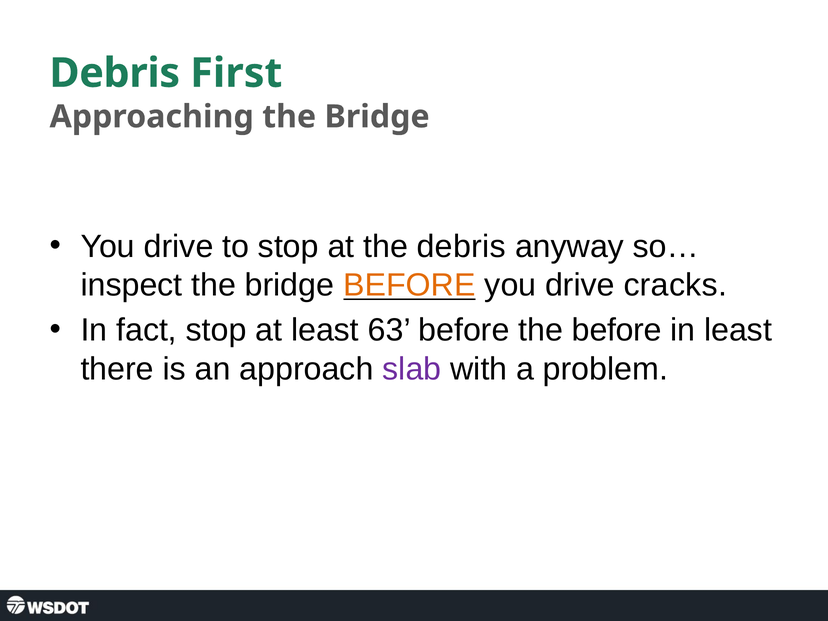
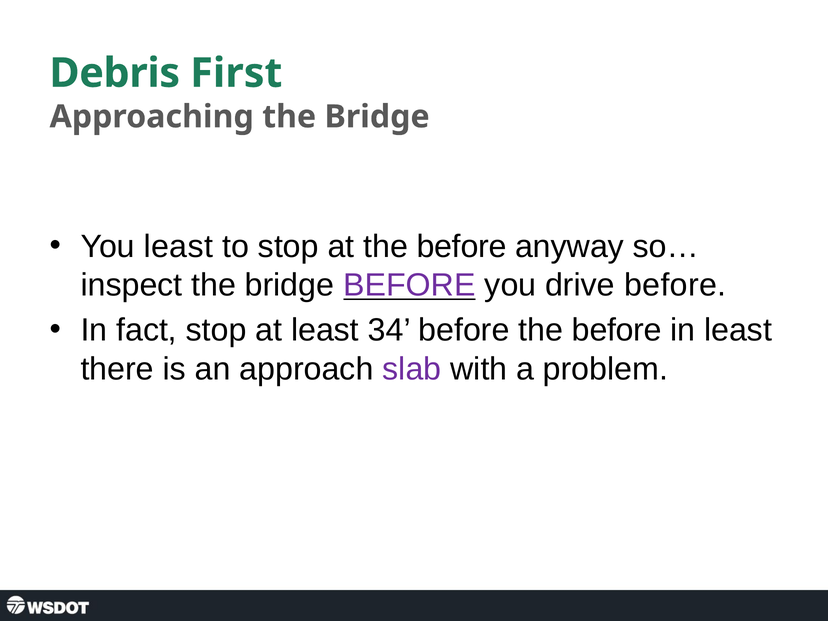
drive at (179, 246): drive -> least
at the debris: debris -> before
BEFORE at (409, 285) colour: orange -> purple
drive cracks: cracks -> before
63: 63 -> 34
